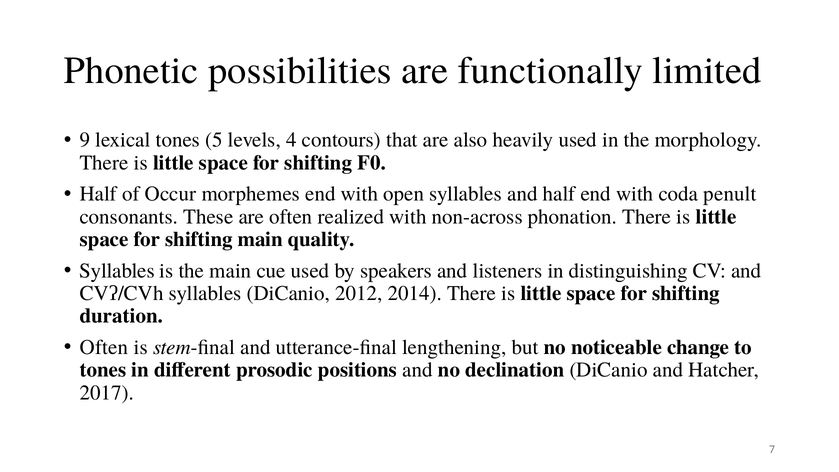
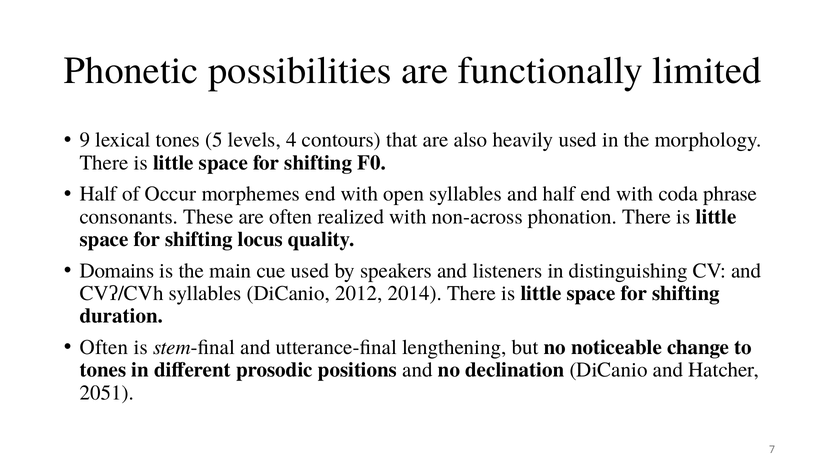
penult: penult -> phrase
shifting main: main -> locus
Syllables at (117, 271): Syllables -> Domains
2017: 2017 -> 2051
